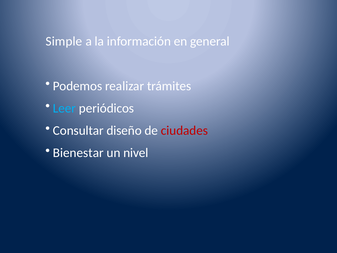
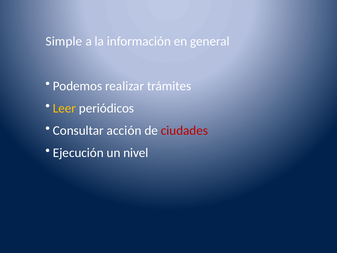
Leer colour: light blue -> yellow
diseño: diseño -> acción
Bienestar: Bienestar -> Ejecución
